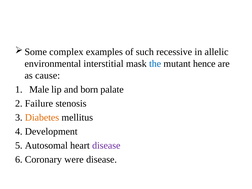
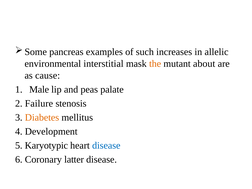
complex: complex -> pancreas
recessive: recessive -> increases
the colour: blue -> orange
hence: hence -> about
born: born -> peas
Autosomal: Autosomal -> Karyotypic
disease at (106, 146) colour: purple -> blue
were: were -> latter
